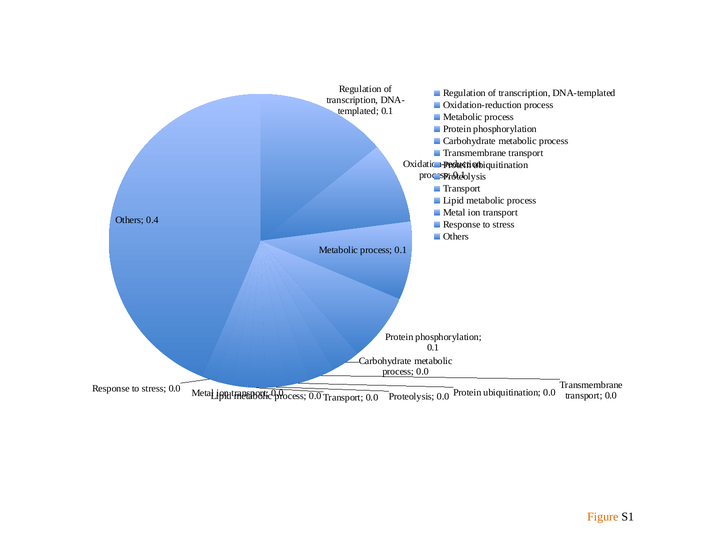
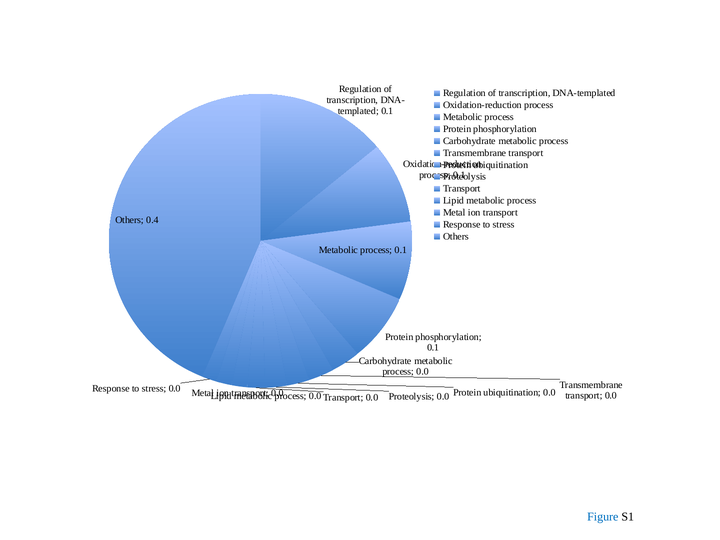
Figure colour: orange -> blue
